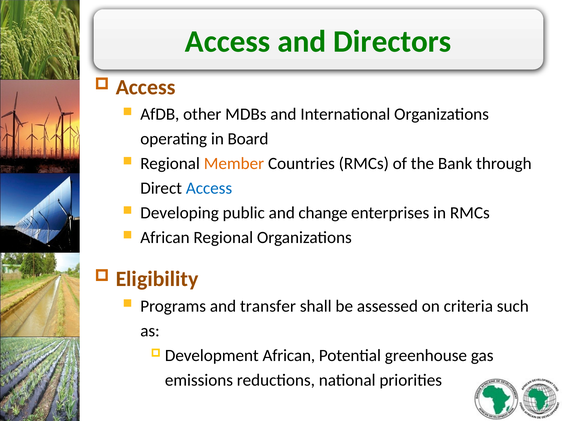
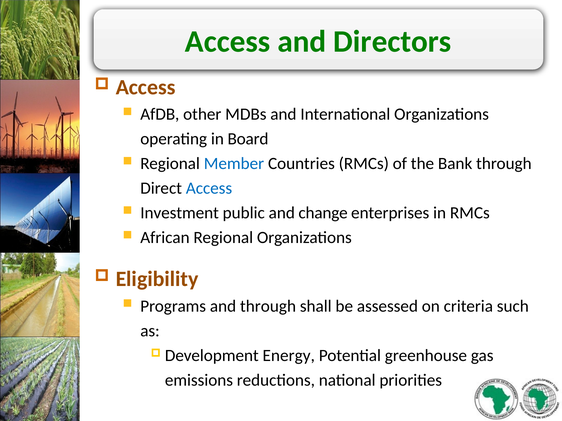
Member colour: orange -> blue
Developing: Developing -> Investment
and transfer: transfer -> through
Development African: African -> Energy
